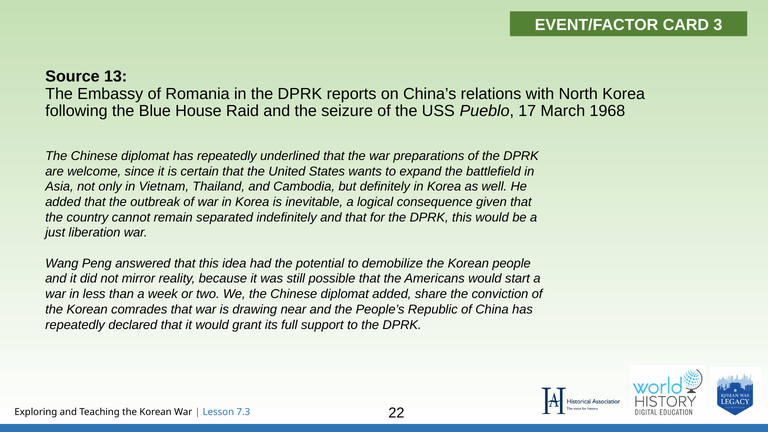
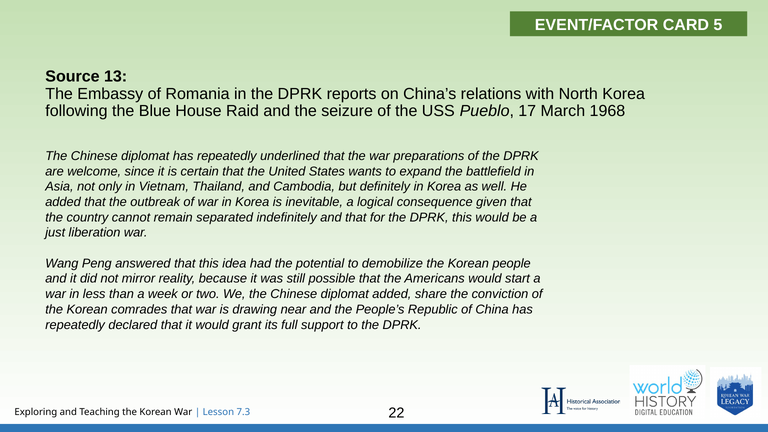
3: 3 -> 5
